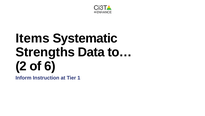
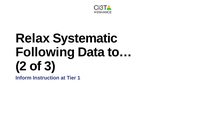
Items: Items -> Relax
Strengths: Strengths -> Following
6: 6 -> 3
